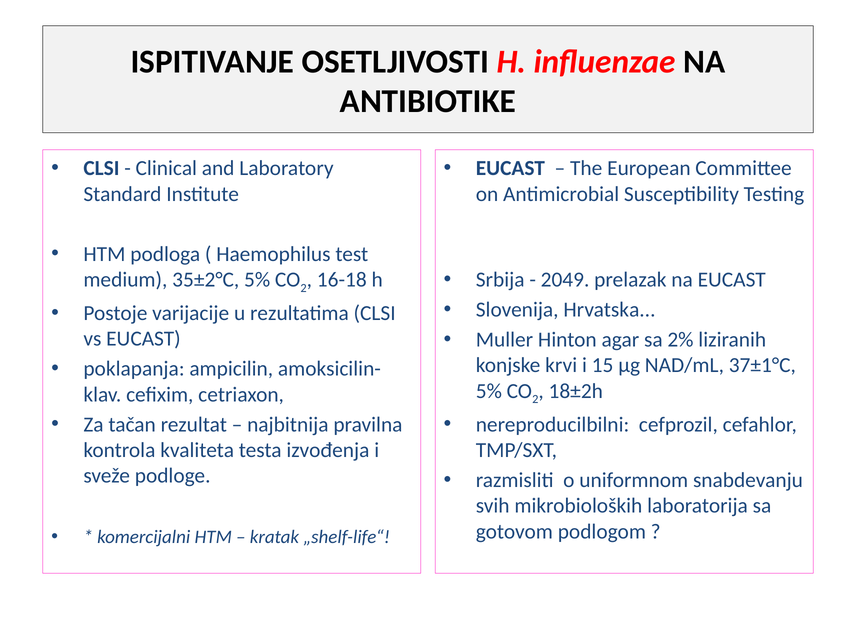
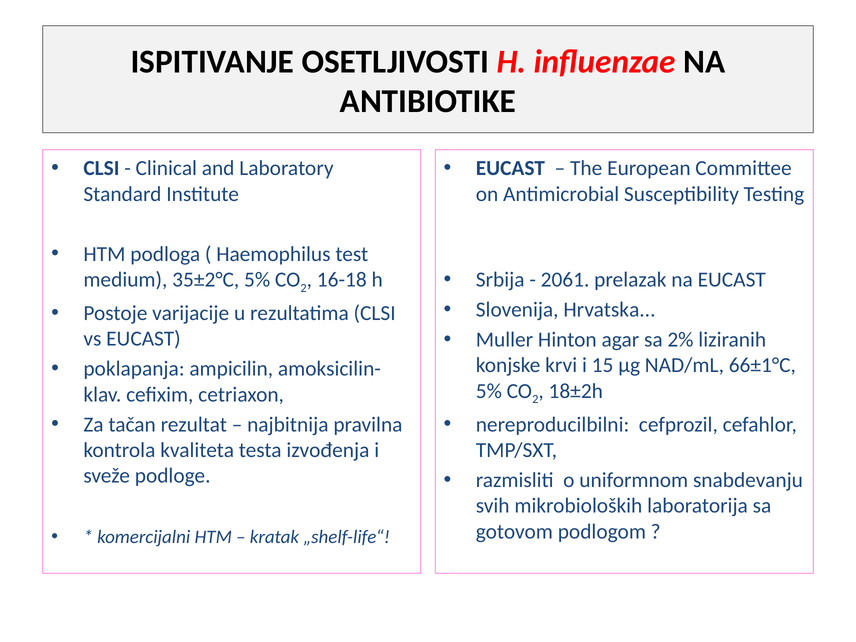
2049: 2049 -> 2061
37±1°C: 37±1°C -> 66±1°C
